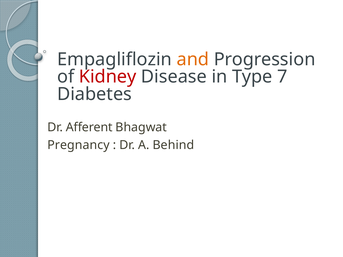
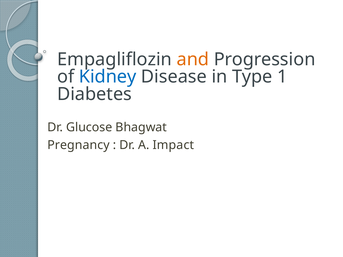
Kidney colour: red -> blue
7: 7 -> 1
Afferent: Afferent -> Glucose
Behind: Behind -> Impact
